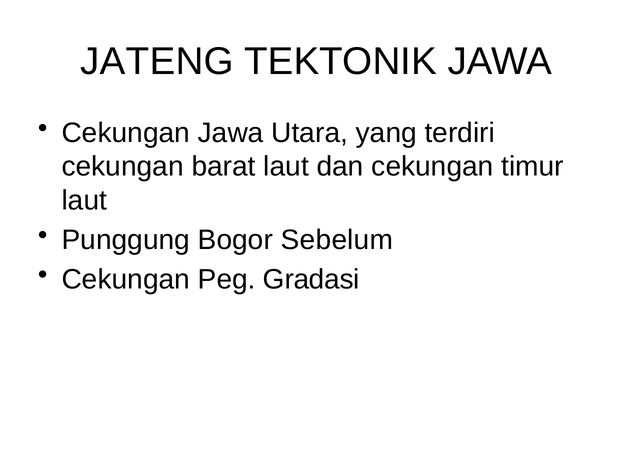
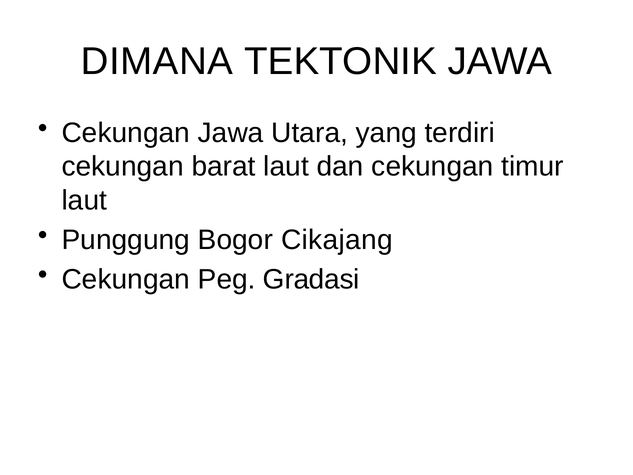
JATENG: JATENG -> DIMANA
Sebelum: Sebelum -> Cikajang
